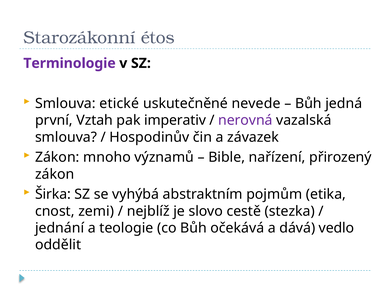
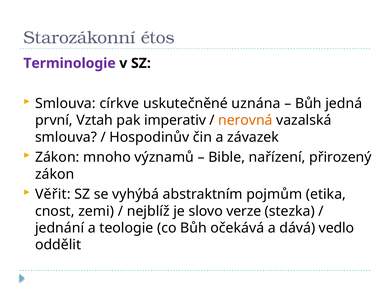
etické: etické -> církve
nevede: nevede -> uznána
nerovná colour: purple -> orange
Širka: Širka -> Věřit
cestě: cestě -> verze
